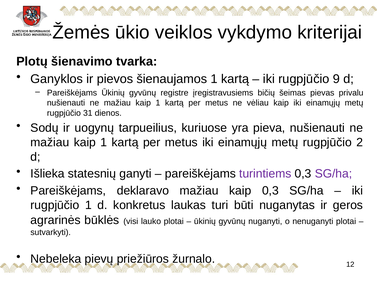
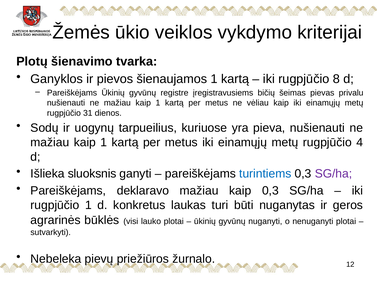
9: 9 -> 8
2: 2 -> 4
statesnių: statesnių -> sluoksnis
turintiems colour: purple -> blue
